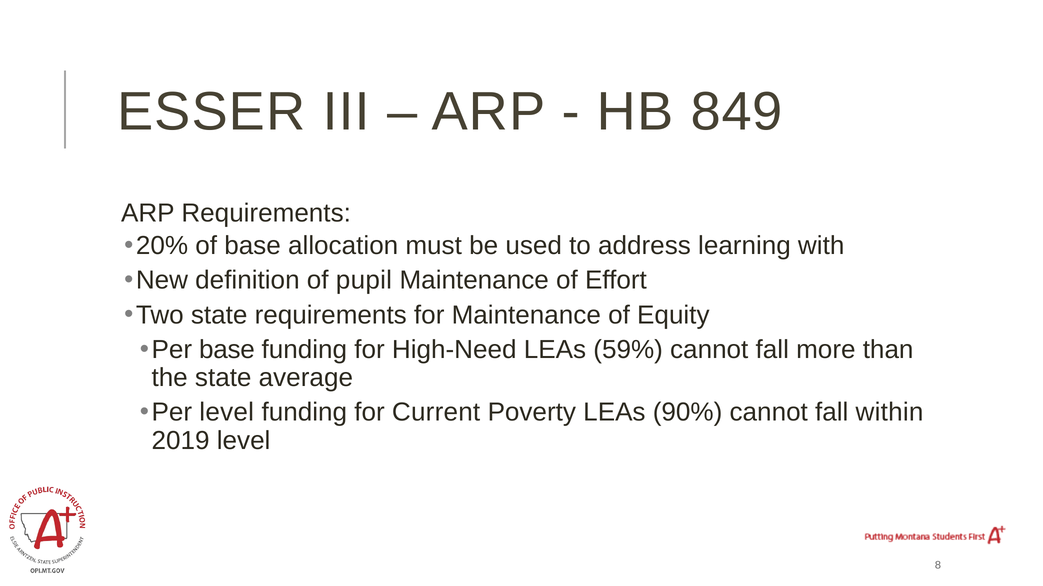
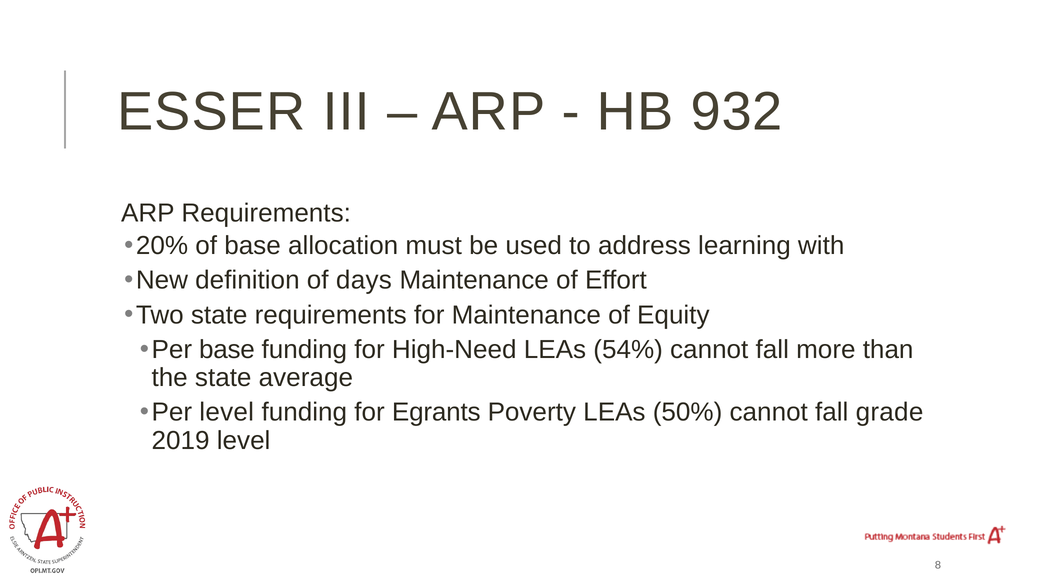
849: 849 -> 932
pupil: pupil -> days
59%: 59% -> 54%
Current: Current -> Egrants
90%: 90% -> 50%
within: within -> grade
